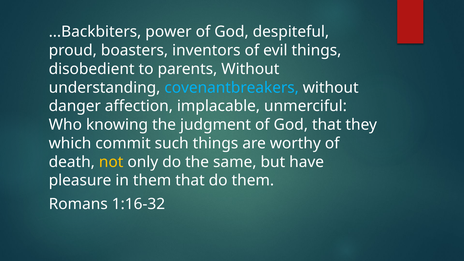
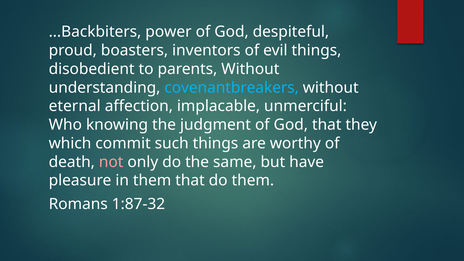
danger: danger -> eternal
not colour: yellow -> pink
1:16-32: 1:16-32 -> 1:87-32
